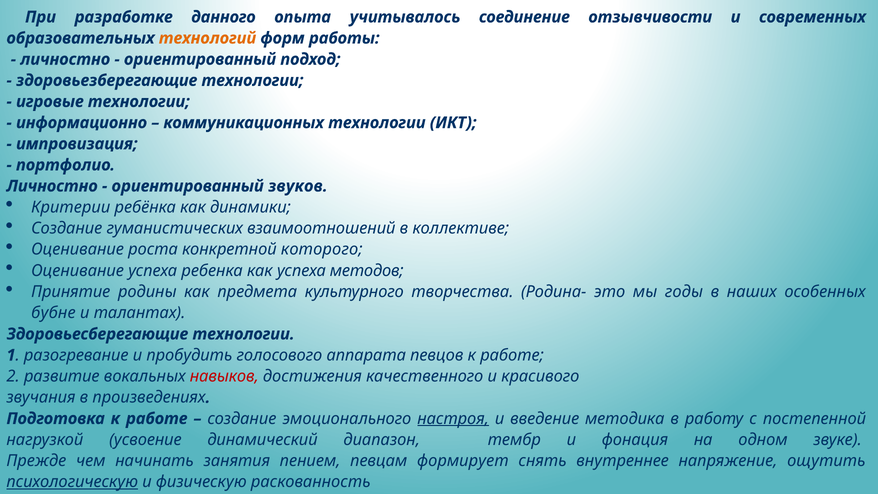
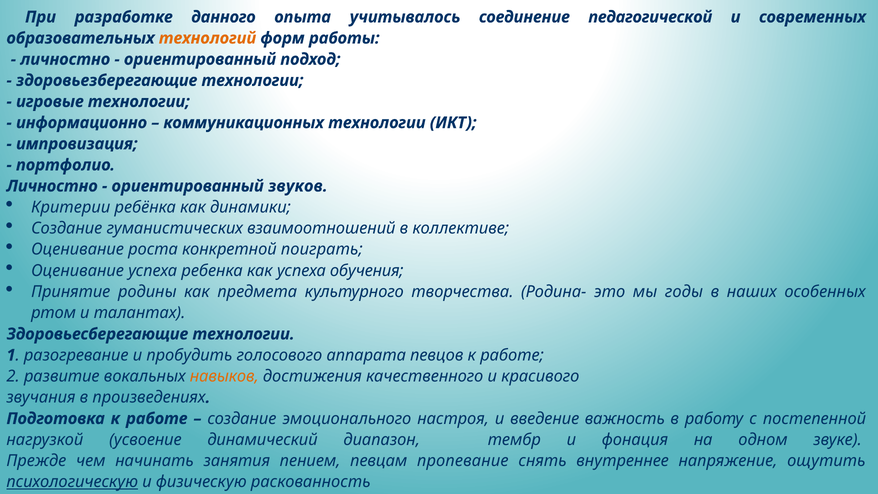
отзывчивости: отзывчивости -> педагогической
которого: которого -> поиграть
методов: методов -> обучения
бубне: бубне -> ртом
навыков colour: red -> orange
настроя underline: present -> none
методика: методика -> важность
формирует: формирует -> пропевание
